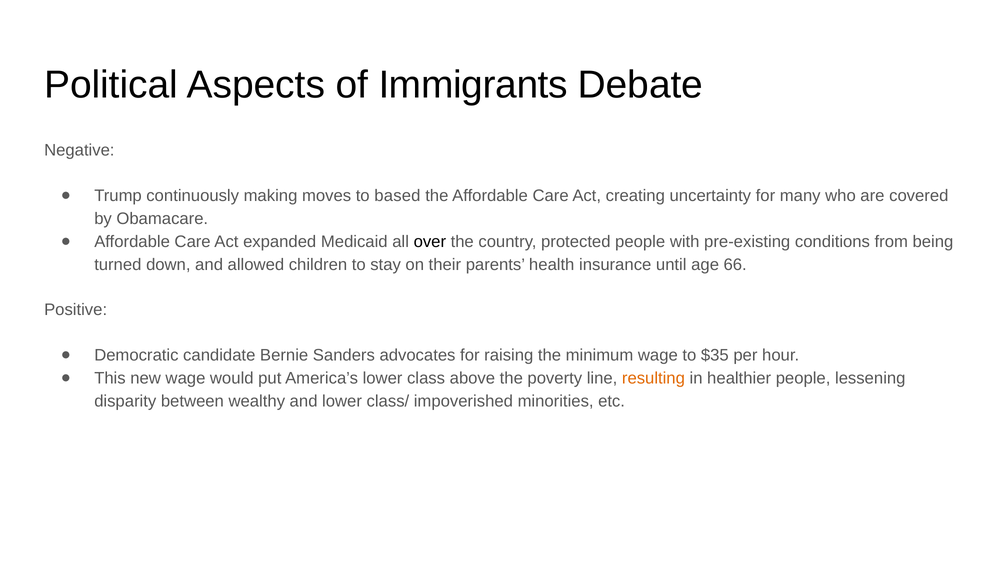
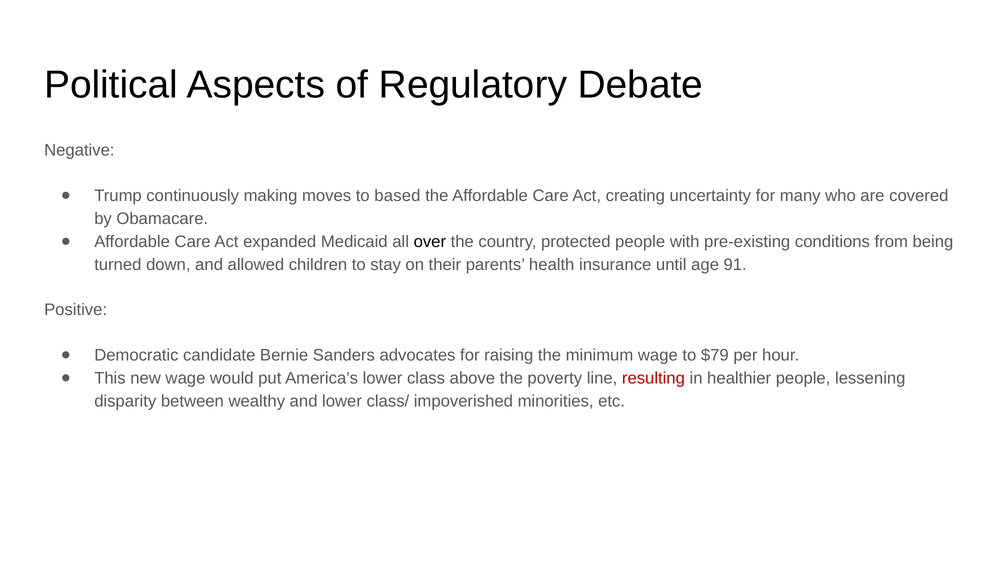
Immigrants: Immigrants -> Regulatory
66: 66 -> 91
$35: $35 -> $79
resulting colour: orange -> red
